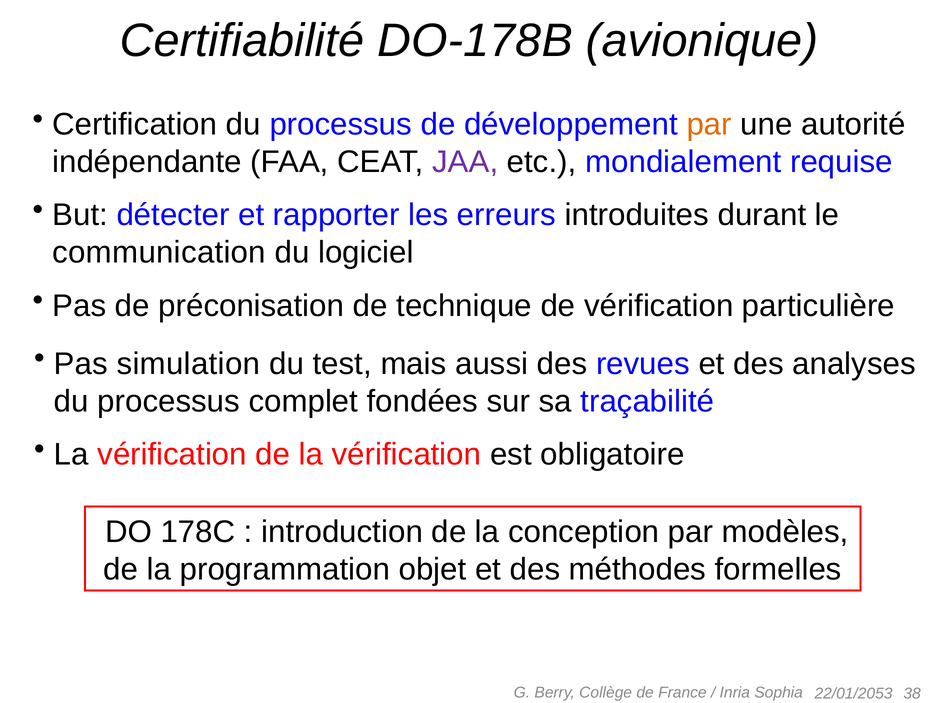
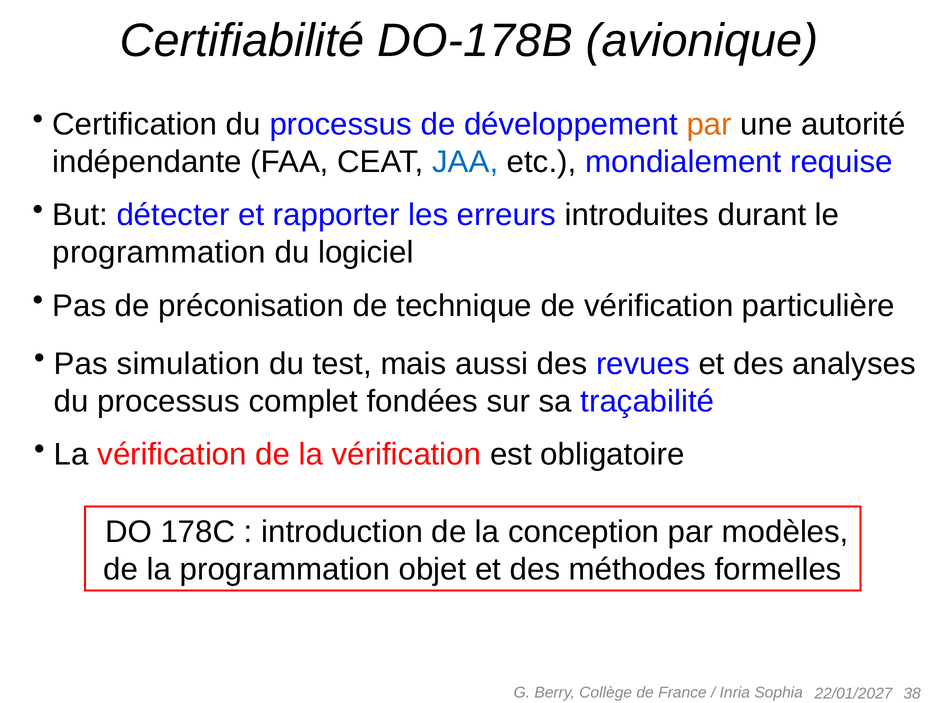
JAA colour: purple -> blue
communication at (159, 253): communication -> programmation
22/01/2053: 22/01/2053 -> 22/01/2027
